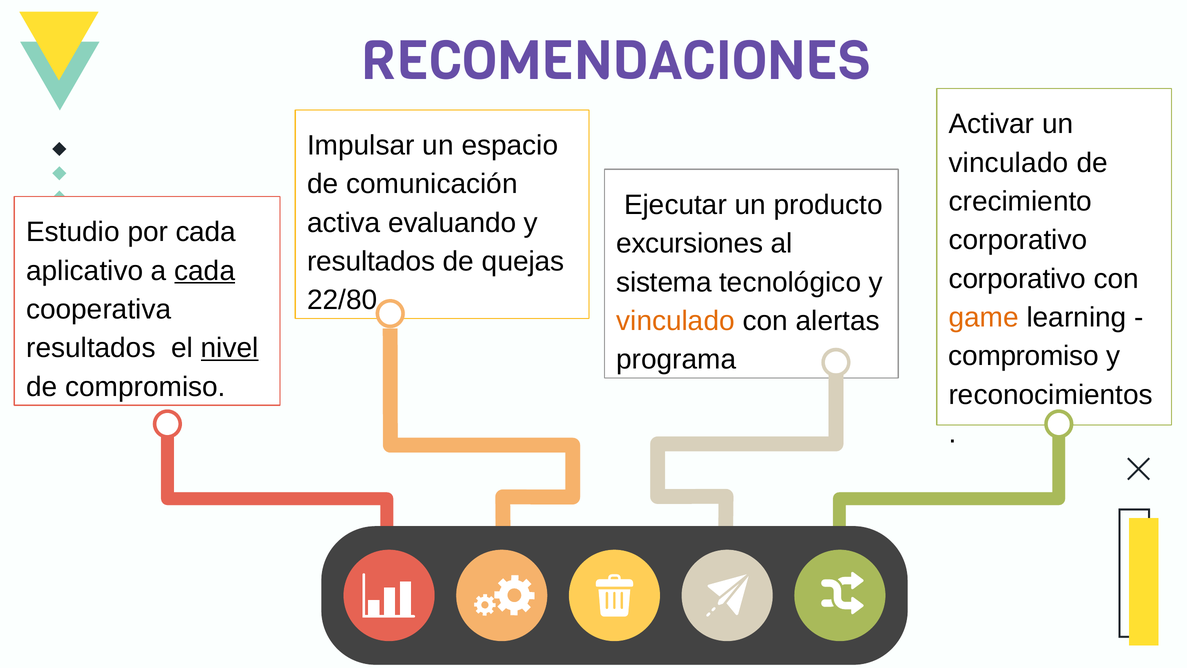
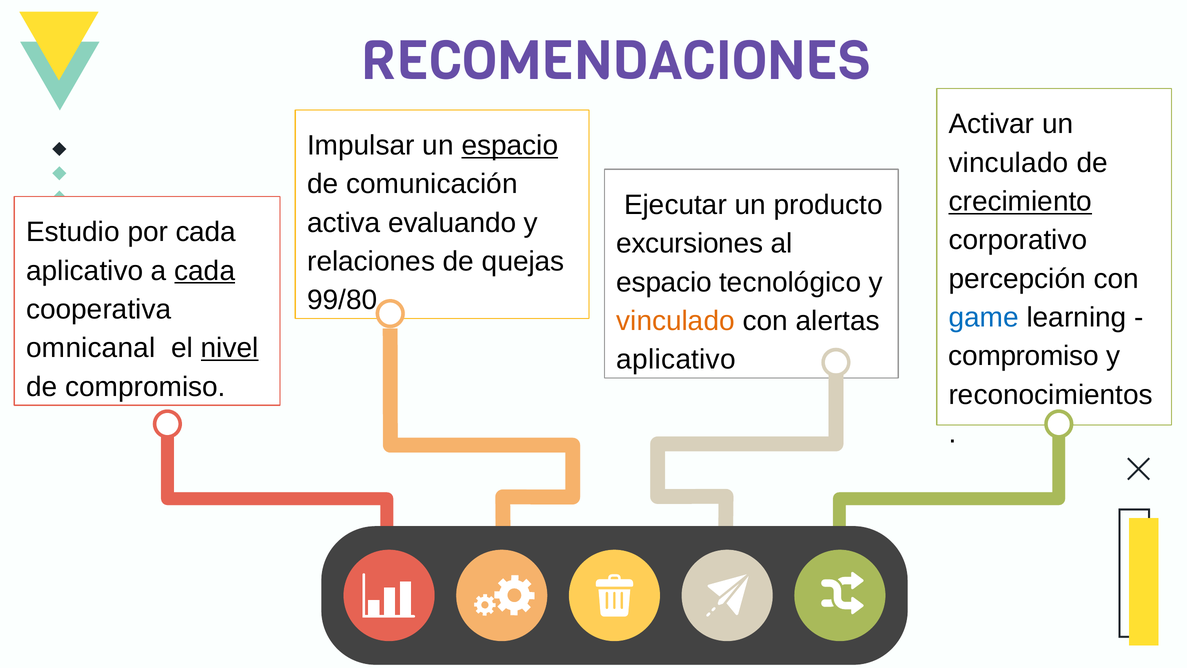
espacio at (510, 145) underline: none -> present
crecimiento underline: none -> present
resultados at (371, 261): resultados -> relaciones
corporativo at (1017, 279): corporativo -> percepción
sistema at (664, 282): sistema -> espacio
22/80: 22/80 -> 99/80
game colour: orange -> blue
resultados at (91, 348): resultados -> omnicanal
programa at (676, 359): programa -> aplicativo
